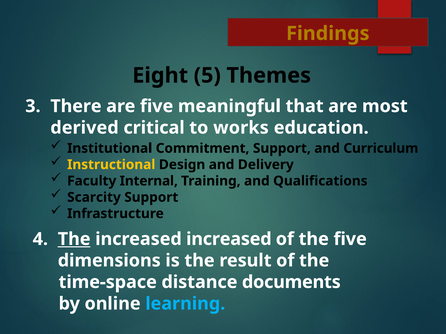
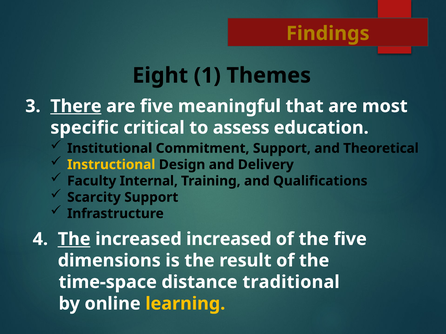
5: 5 -> 1
There underline: none -> present
derived: derived -> specific
works: works -> assess
Curriculum: Curriculum -> Theoretical
documents: documents -> traditional
learning colour: light blue -> yellow
